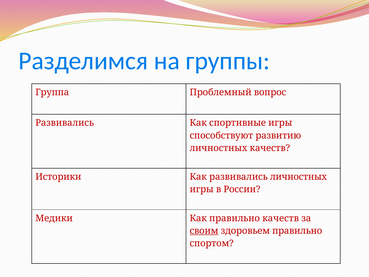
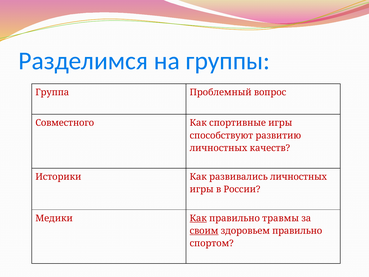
Развивались at (65, 123): Развивались -> Совместного
Как at (198, 218) underline: none -> present
правильно качеств: качеств -> травмы
